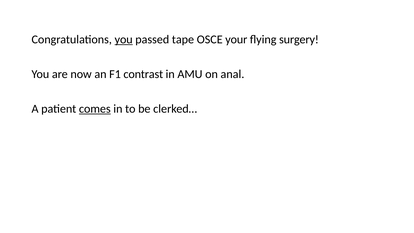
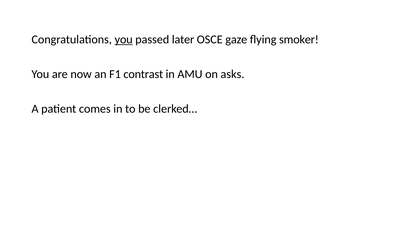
tape: tape -> later
your: your -> gaze
surgery: surgery -> smoker
anal: anal -> asks
comes underline: present -> none
